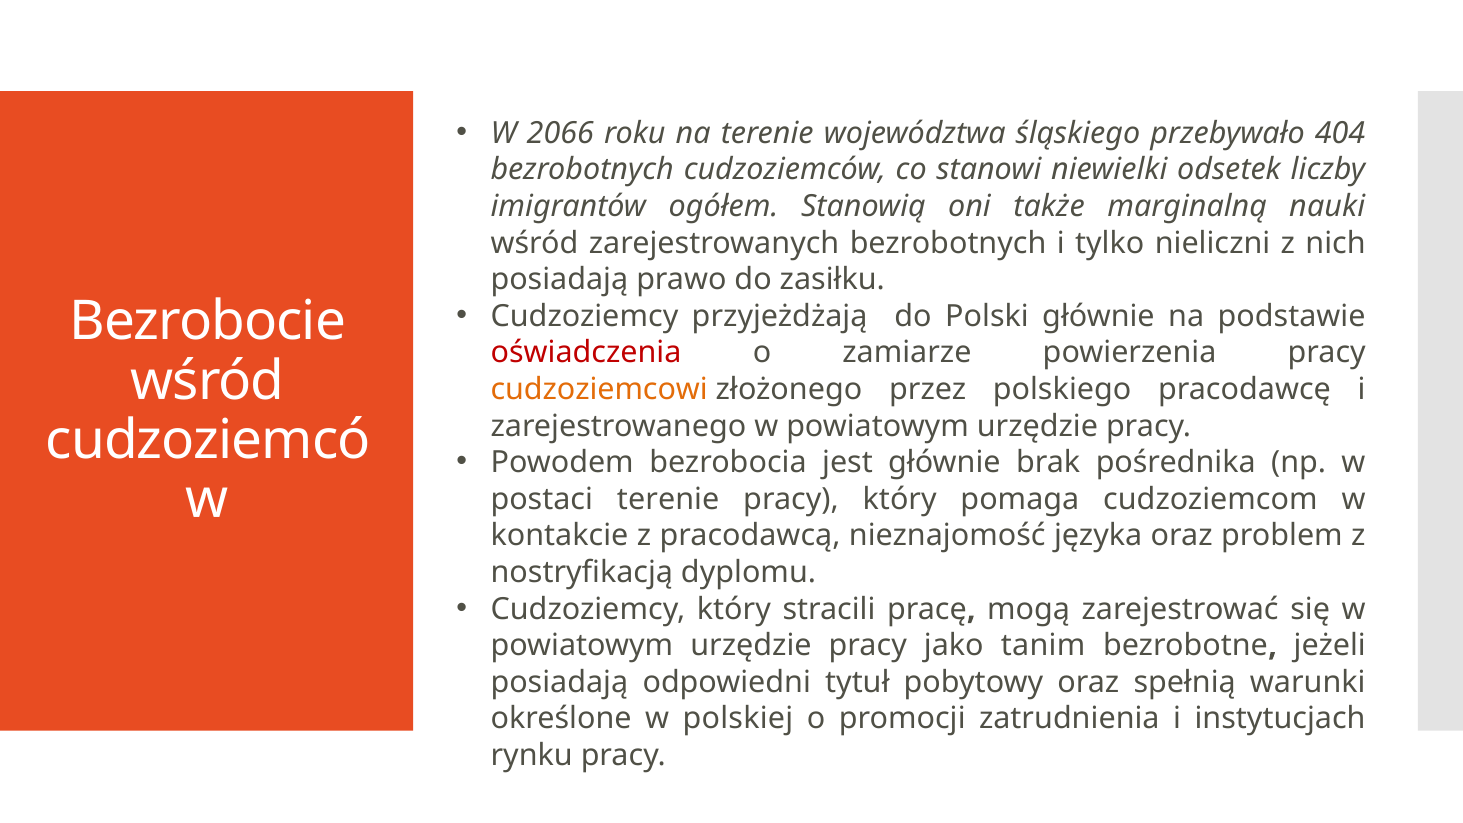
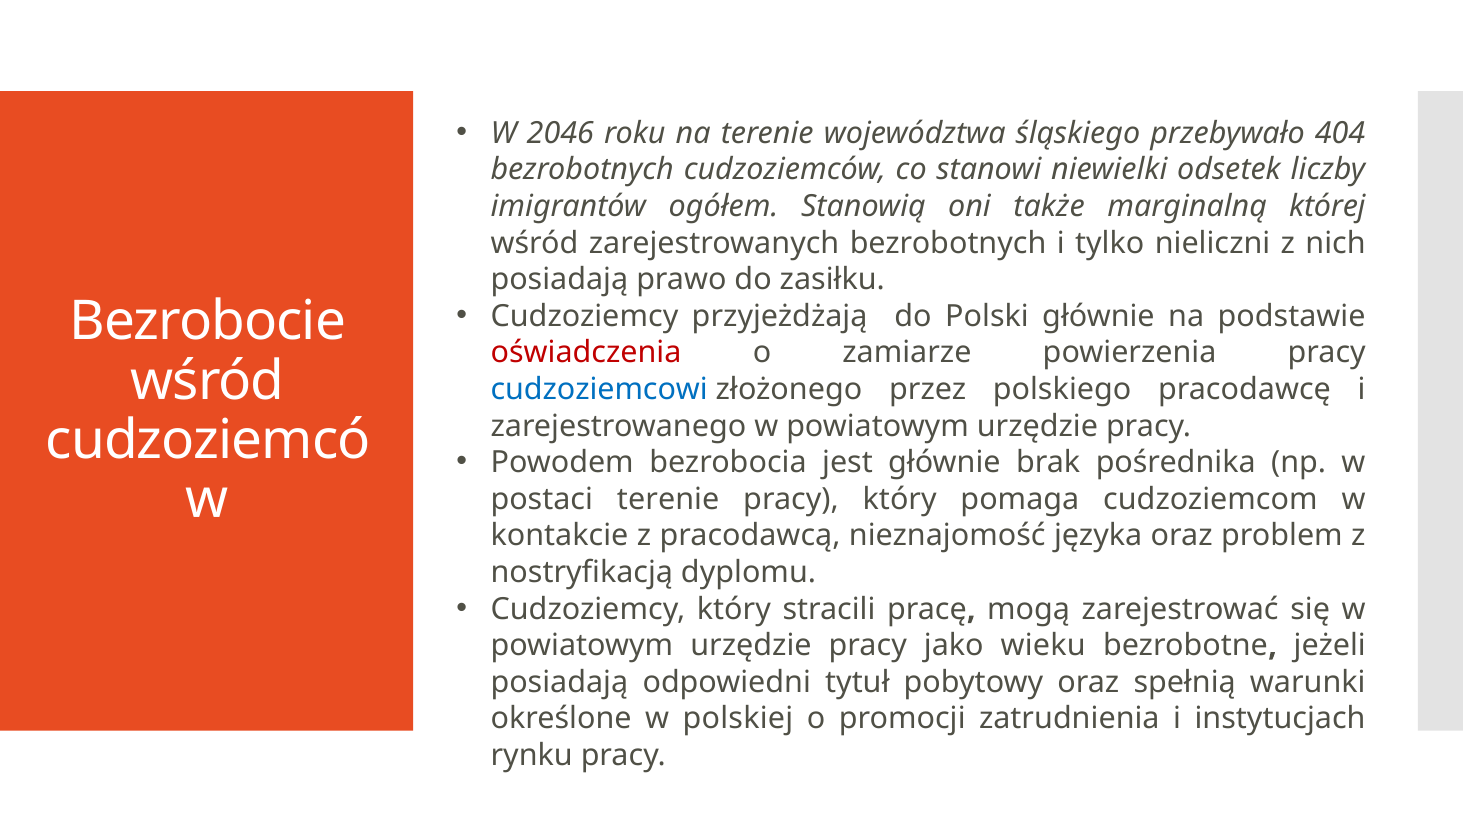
2066: 2066 -> 2046
nauki: nauki -> której
cudzoziemcowi colour: orange -> blue
tanim: tanim -> wieku
